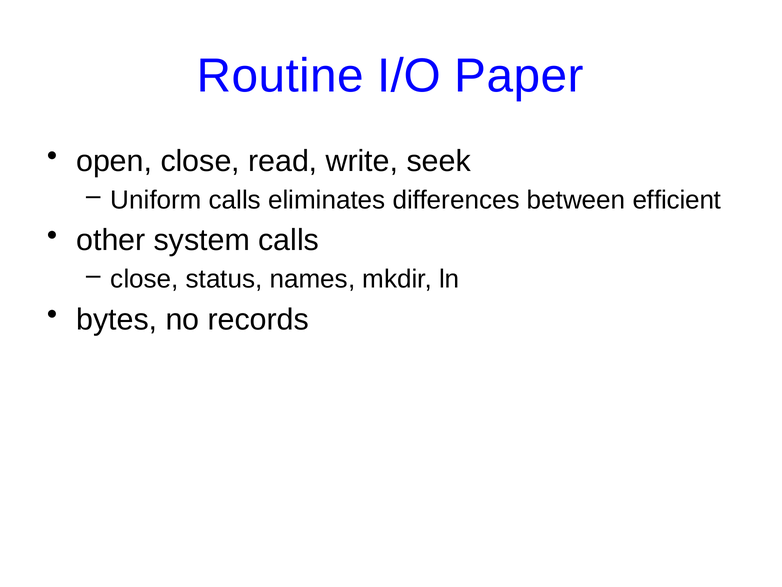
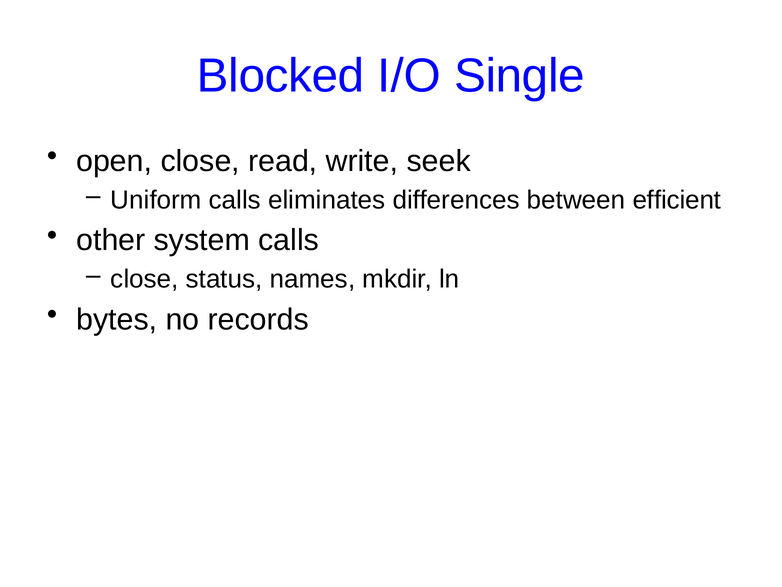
Routine: Routine -> Blocked
Paper: Paper -> Single
